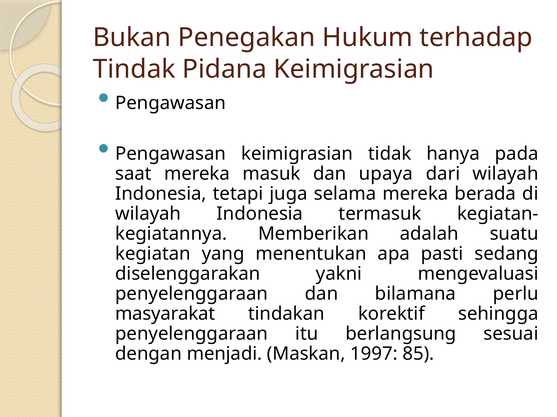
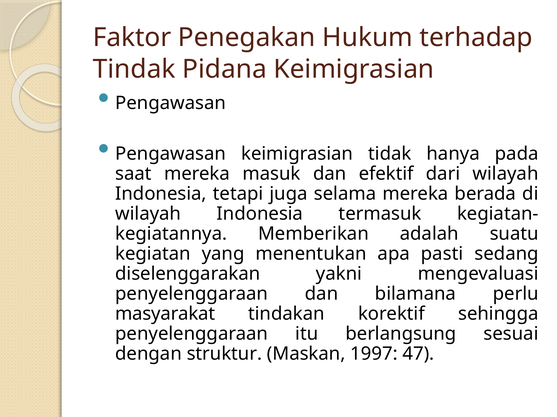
Bukan: Bukan -> Faktor
upaya: upaya -> efektif
menjadi: menjadi -> struktur
85: 85 -> 47
